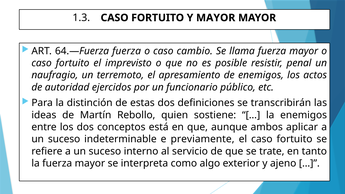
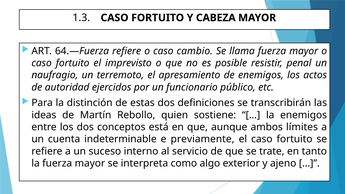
Y MAYOR: MAYOR -> CABEZA
64.—Fuerza fuerza: fuerza -> refiere
aplicar: aplicar -> límites
suceso at (64, 139): suceso -> cuenta
